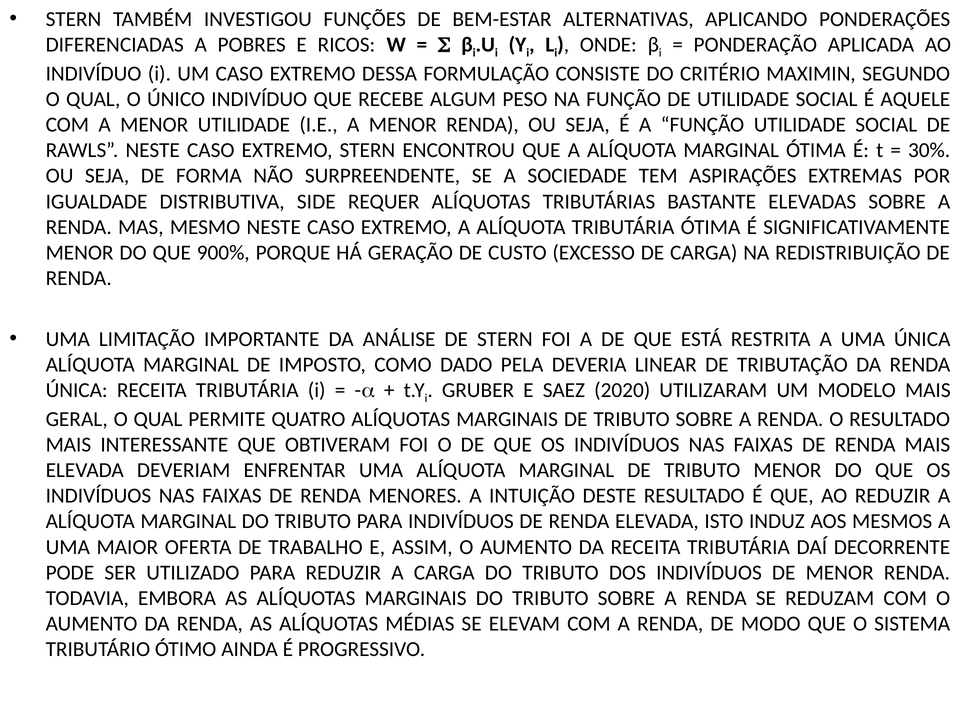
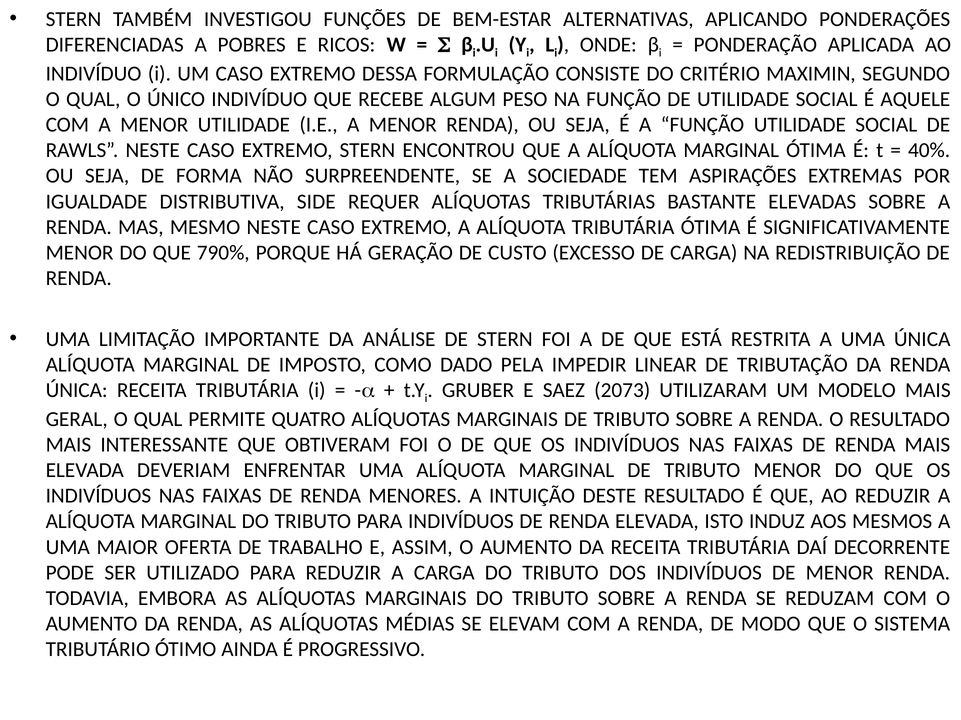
30%: 30% -> 40%
900%: 900% -> 790%
DEVERIA: DEVERIA -> IMPEDIR
2020: 2020 -> 2073
